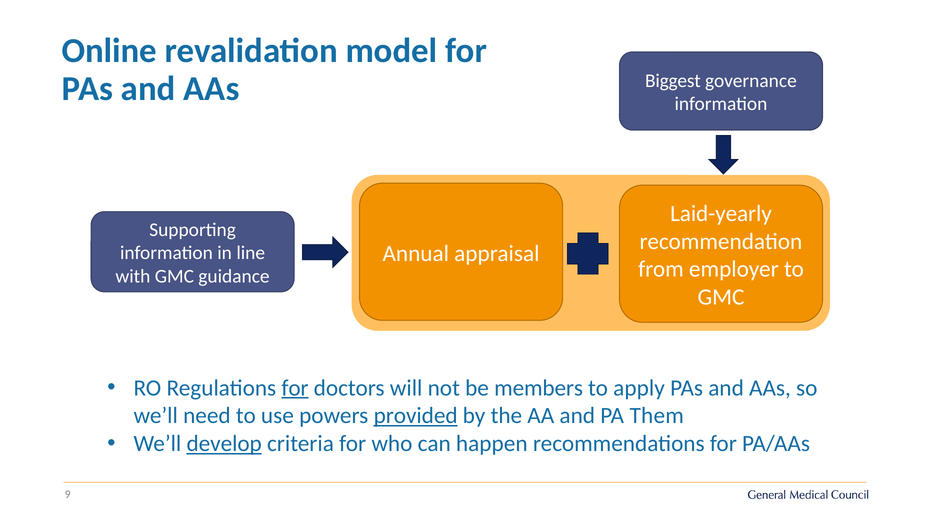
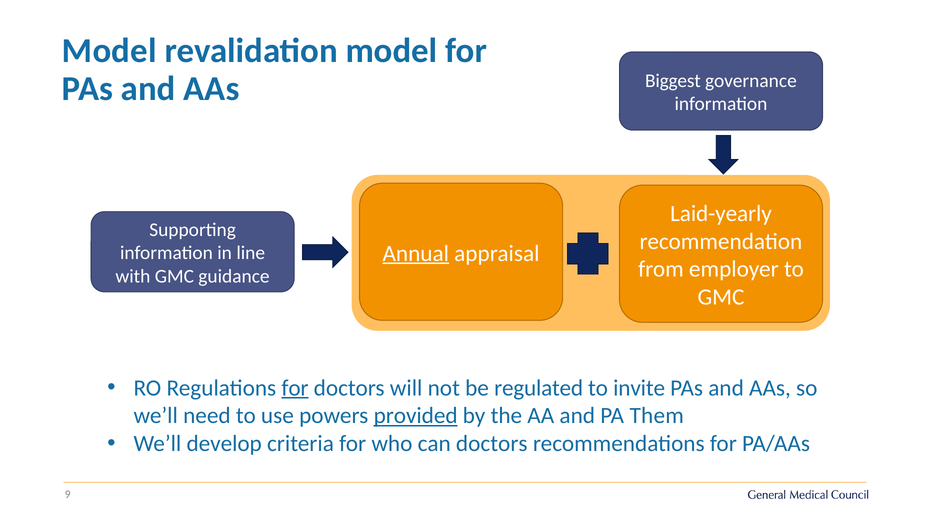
Online at (109, 51): Online -> Model
Annual underline: none -> present
members: members -> regulated
apply: apply -> invite
develop underline: present -> none
can happen: happen -> doctors
